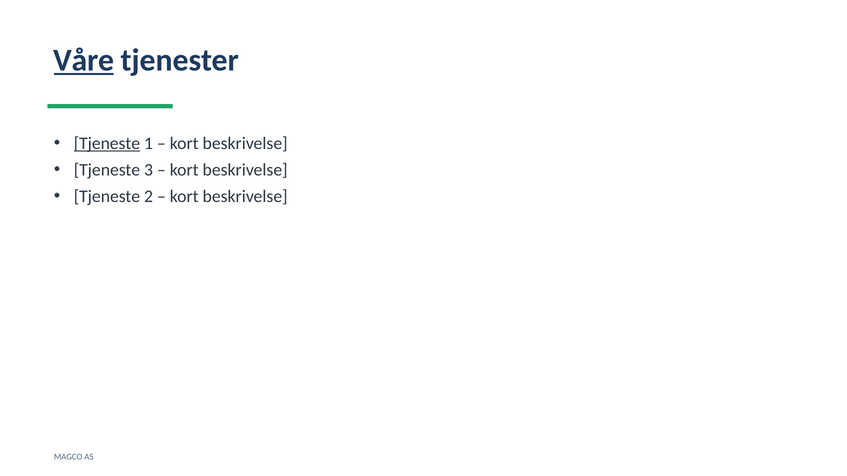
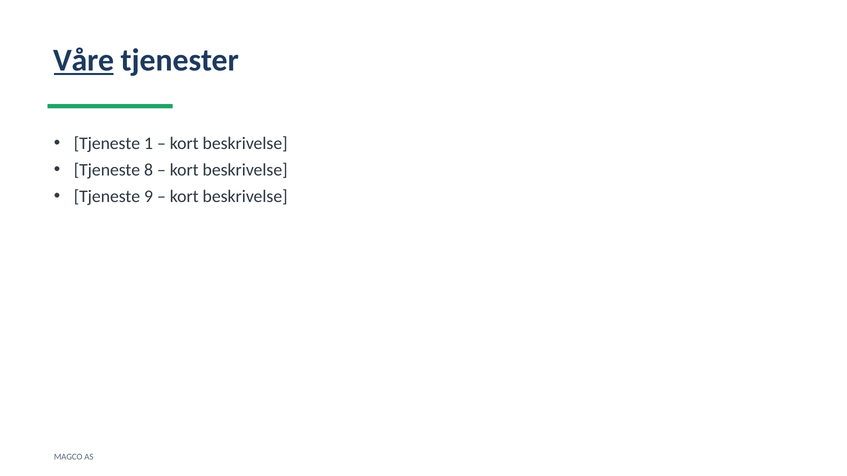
Tjeneste at (107, 143) underline: present -> none
3: 3 -> 8
2: 2 -> 9
